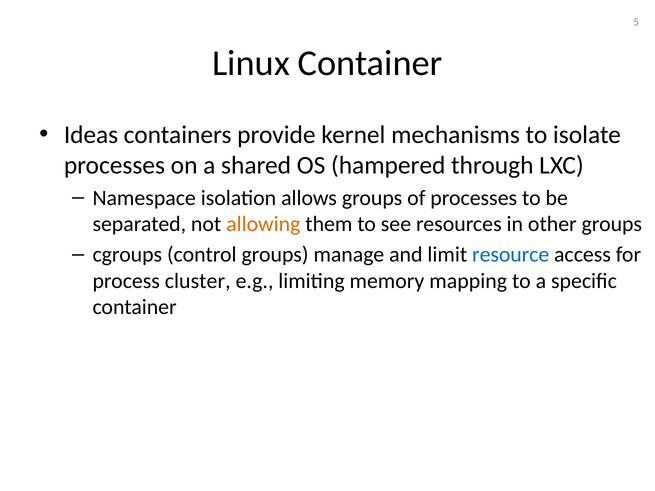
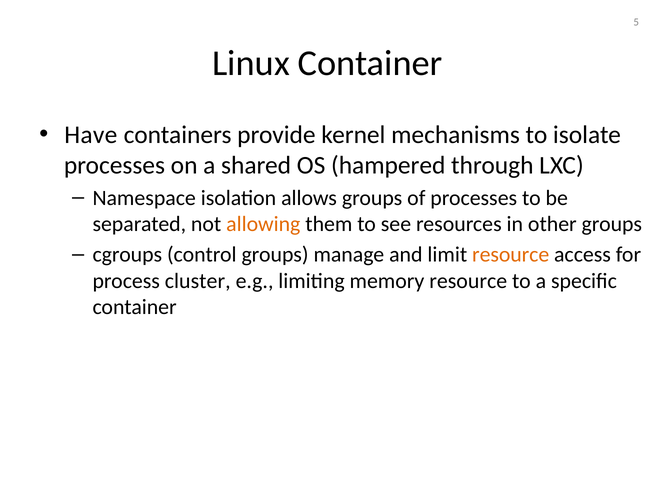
Ideas: Ideas -> Have
resource at (511, 255) colour: blue -> orange
memory mapping: mapping -> resource
